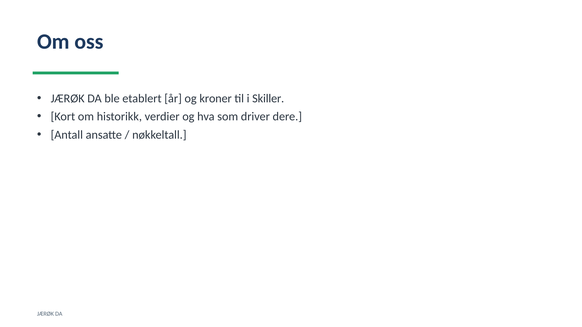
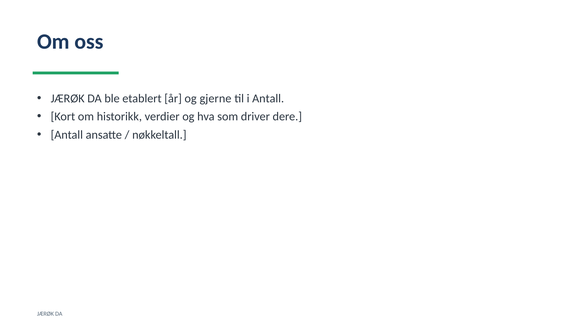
kroner: kroner -> gjerne
i Skiller: Skiller -> Antall
